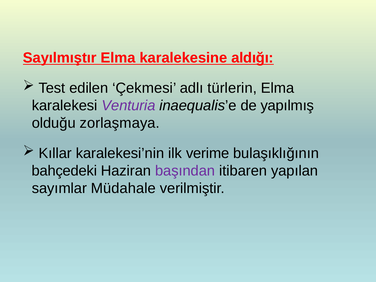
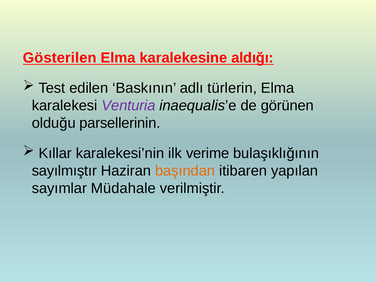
Sayılmıştır: Sayılmıştır -> Gösterilen
Çekmesi: Çekmesi -> Baskının
yapılmış: yapılmış -> görünen
zorlaşmaya: zorlaşmaya -> parsellerinin
bahçedeki: bahçedeki -> sayılmıştır
başından colour: purple -> orange
